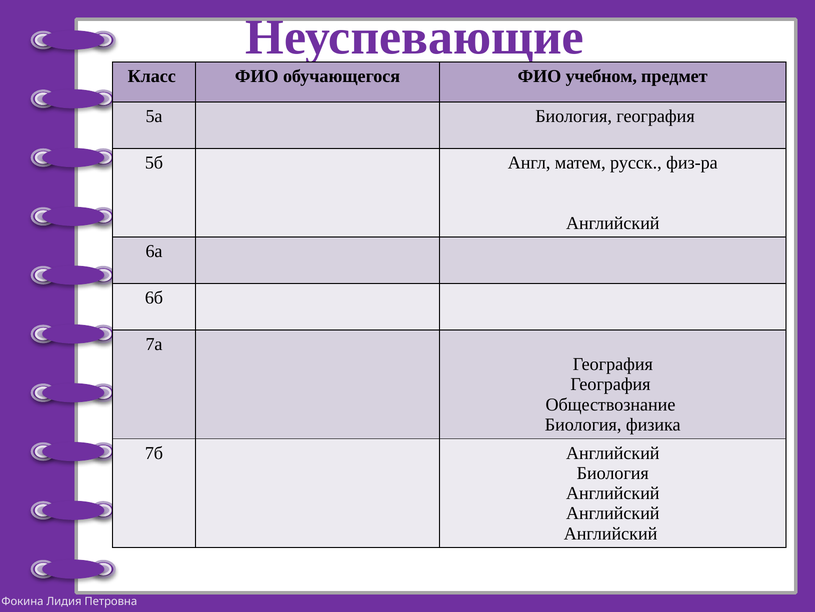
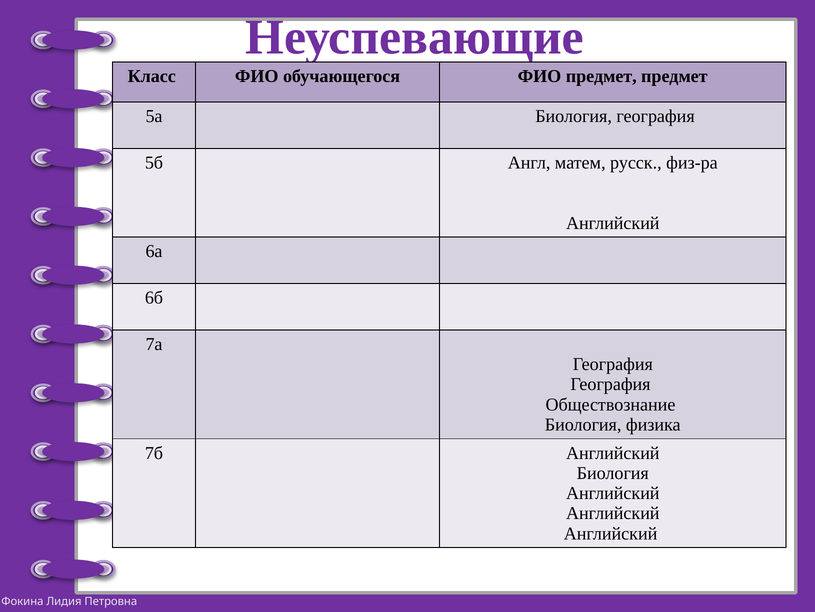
ФИО учебном: учебном -> предмет
